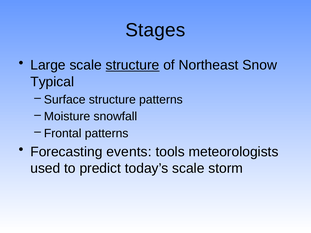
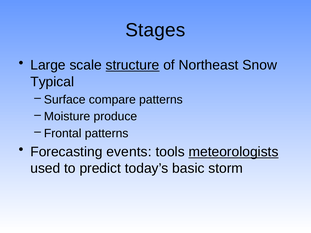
Surface structure: structure -> compare
snowfall: snowfall -> produce
meteorologists underline: none -> present
today’s scale: scale -> basic
